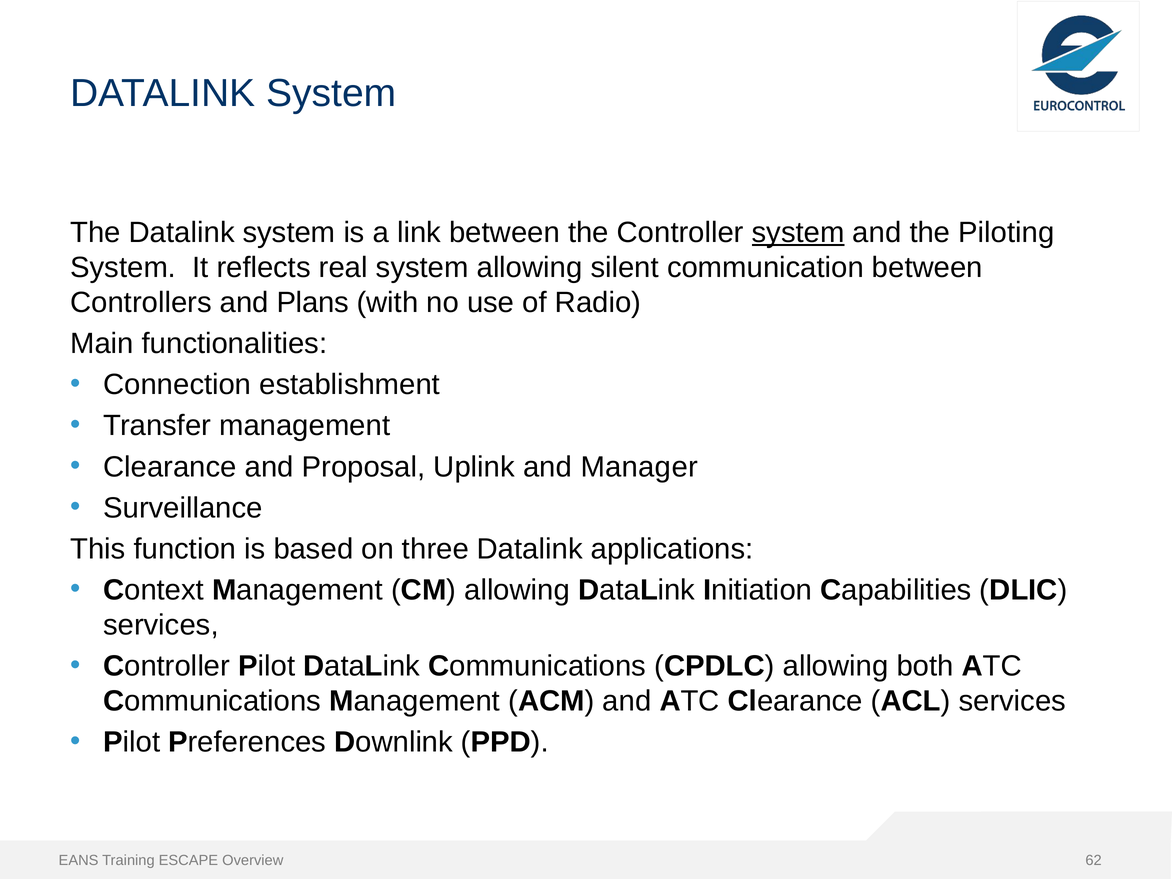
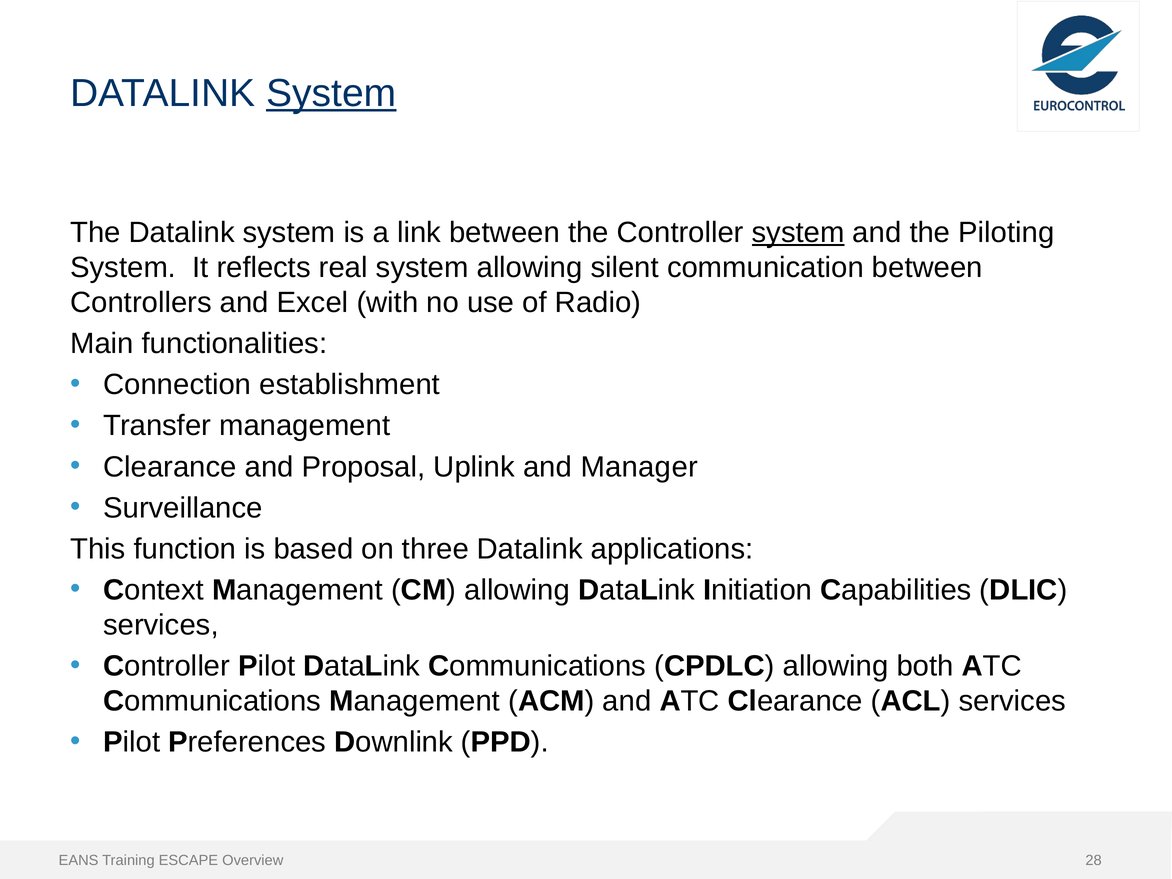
System at (331, 93) underline: none -> present
Plans: Plans -> Excel
62: 62 -> 28
